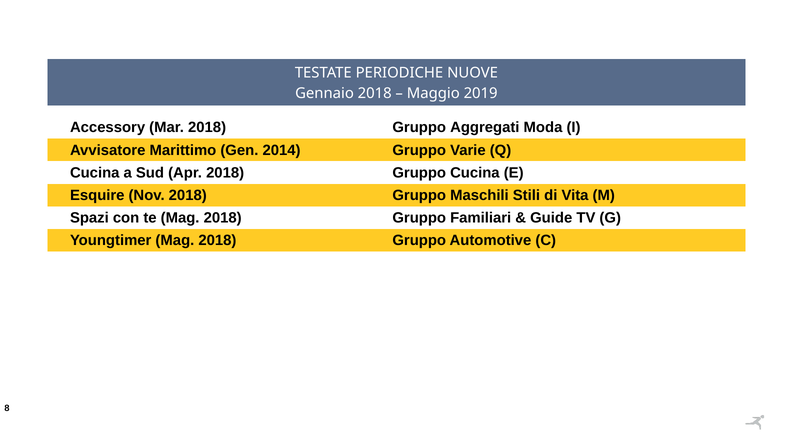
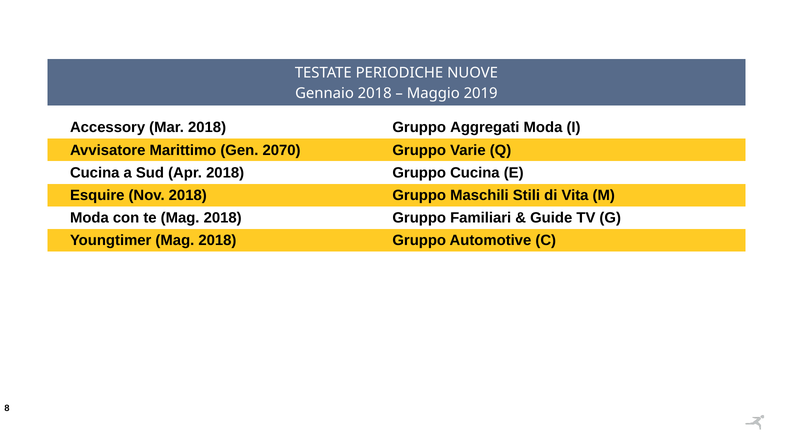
2014: 2014 -> 2070
Spazi at (89, 218): Spazi -> Moda
